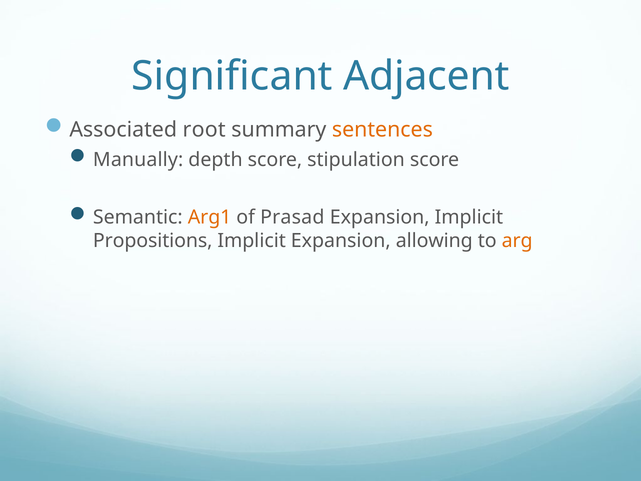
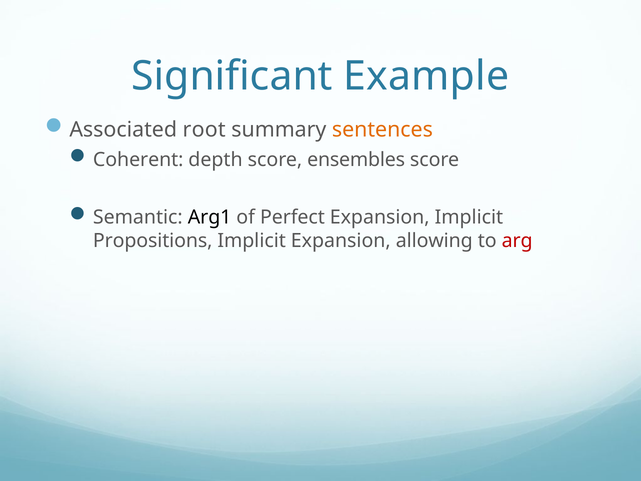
Adjacent: Adjacent -> Example
Manually: Manually -> Coherent
stipulation: stipulation -> ensembles
Arg1 colour: orange -> black
Prasad: Prasad -> Perfect
arg colour: orange -> red
